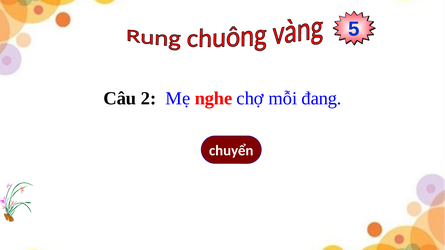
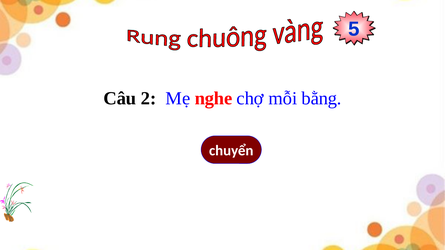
đang: đang -> bằng
